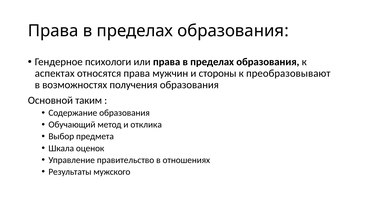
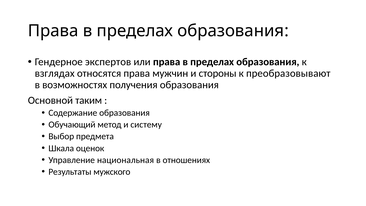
психологи: психологи -> экспертов
аспектах: аспектах -> взглядах
отклика: отклика -> систему
правительство: правительство -> национальная
